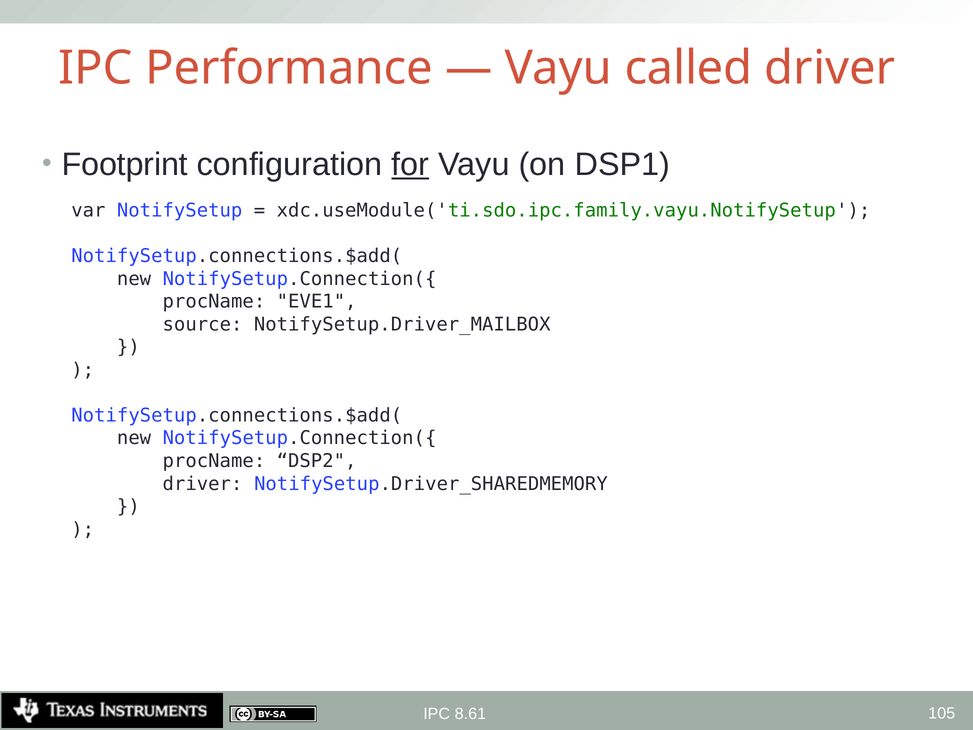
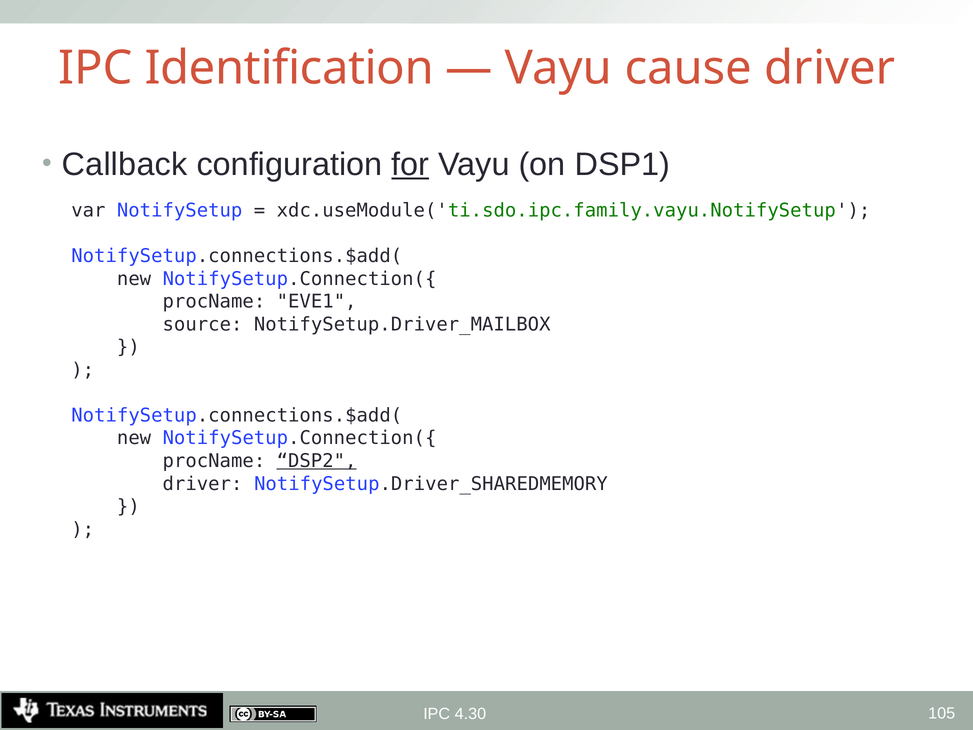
Performance: Performance -> Identification
called: called -> cause
Footprint: Footprint -> Callback
DSP2 underline: none -> present
8.61: 8.61 -> 4.30
